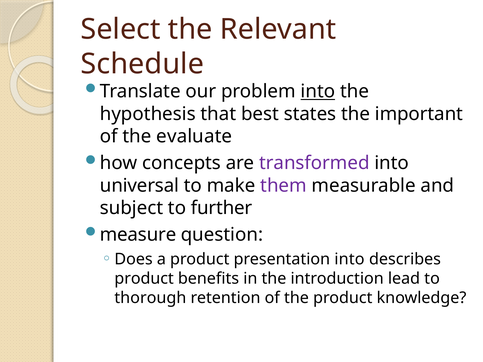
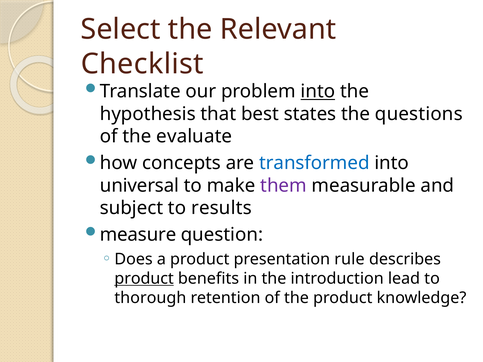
Schedule: Schedule -> Checklist
important: important -> questions
transformed colour: purple -> blue
further: further -> results
presentation into: into -> rule
product at (144, 279) underline: none -> present
